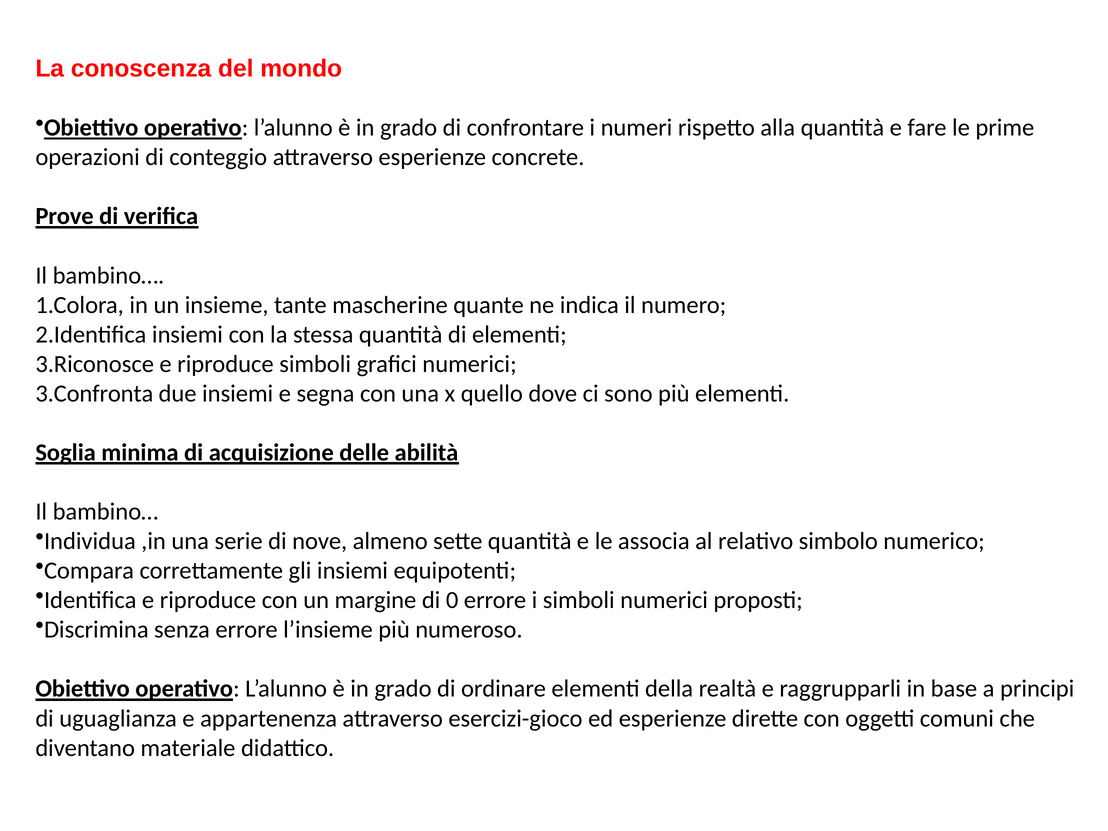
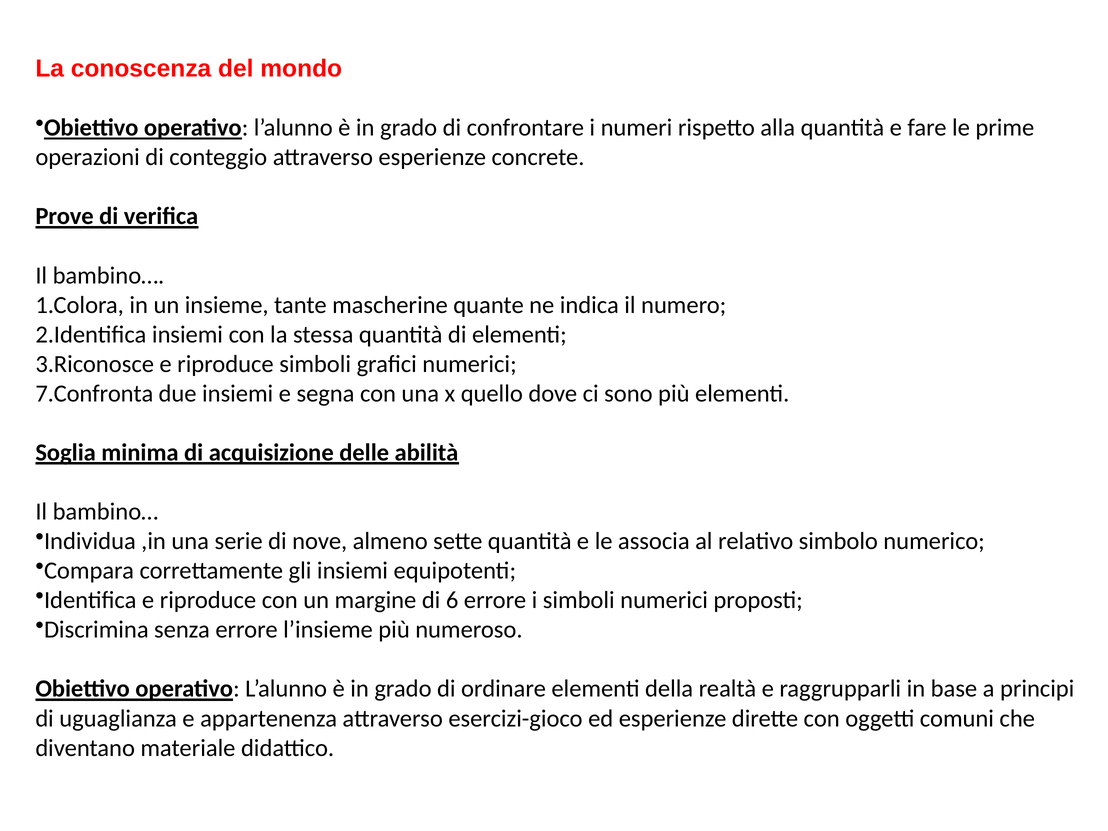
3.Confronta: 3.Confronta -> 7.Confronta
0: 0 -> 6
